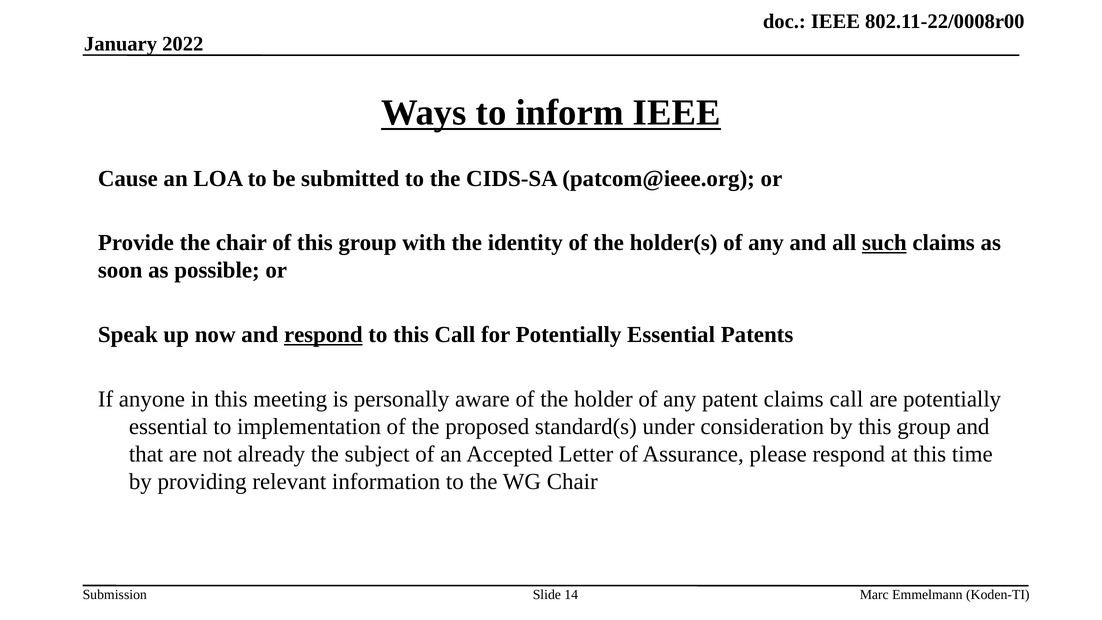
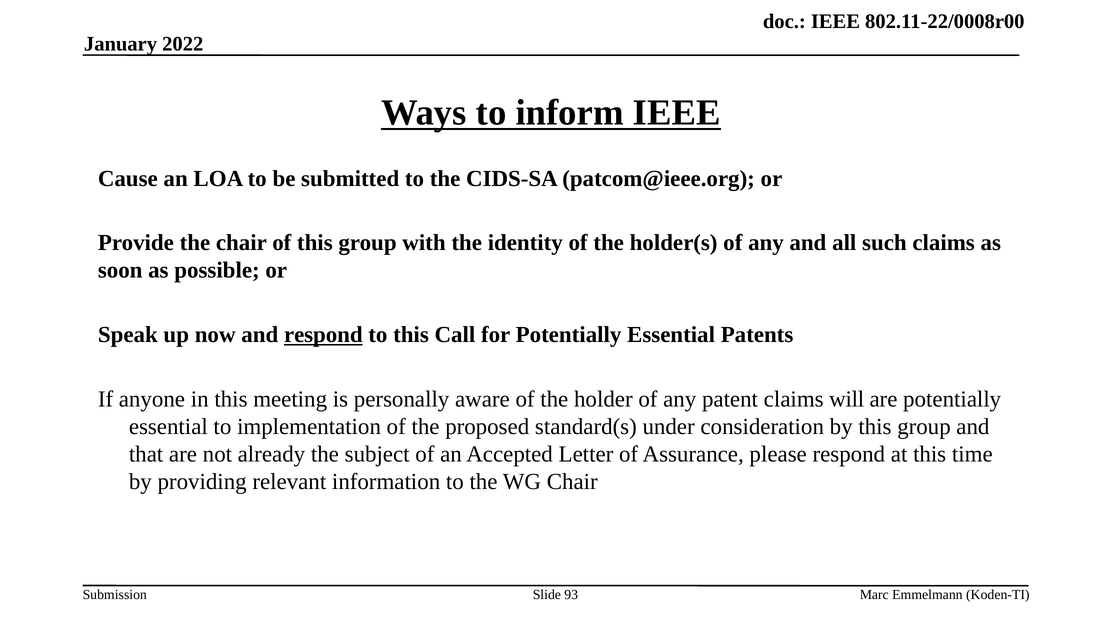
such underline: present -> none
claims call: call -> will
14: 14 -> 93
